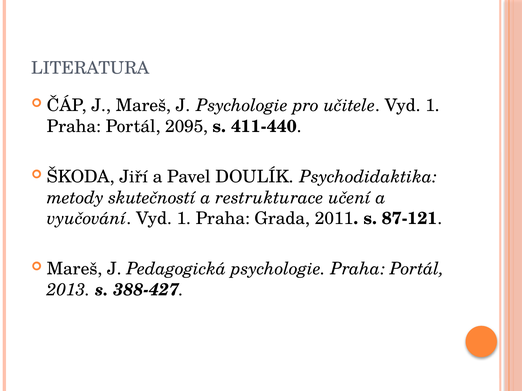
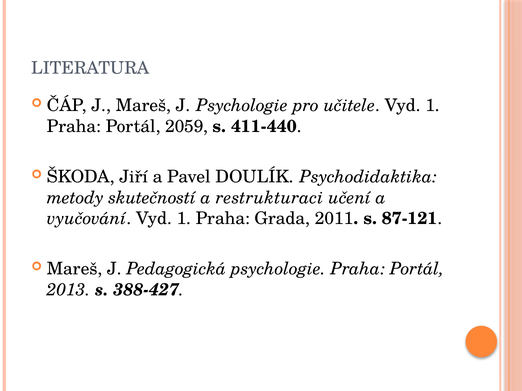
2095: 2095 -> 2059
restrukturace: restrukturace -> restrukturaci
